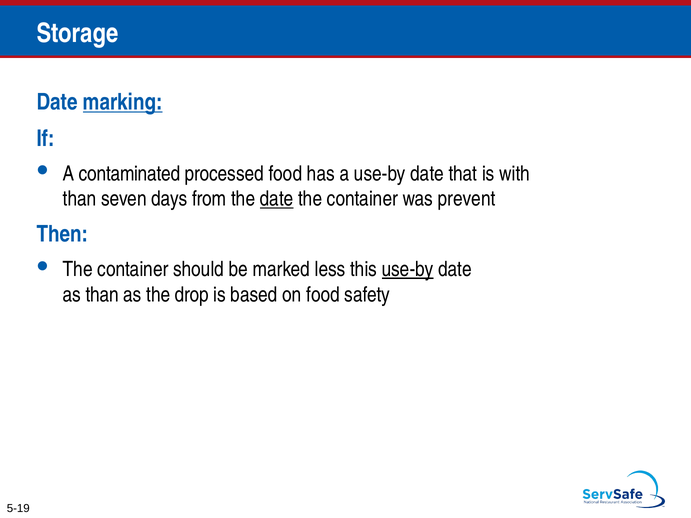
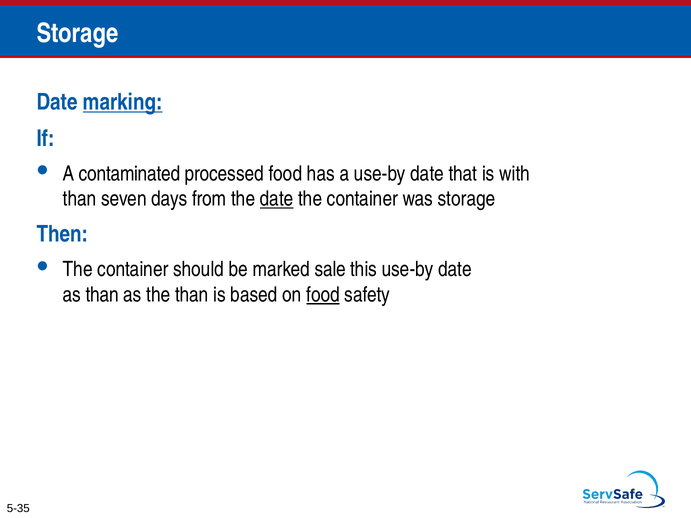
was prevent: prevent -> storage
less: less -> sale
use-by at (408, 269) underline: present -> none
the drop: drop -> than
food at (323, 295) underline: none -> present
5-19: 5-19 -> 5-35
